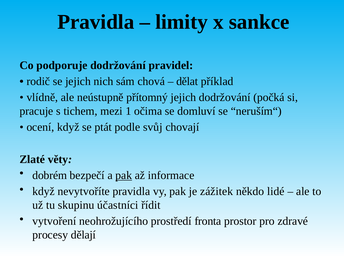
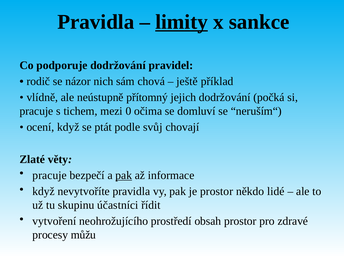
limity underline: none -> present
se jejich: jejich -> názor
dělat: dělat -> ještě
1: 1 -> 0
dobrém at (50, 175): dobrém -> pracuje
je zážitek: zážitek -> prostor
fronta: fronta -> obsah
dělají: dělají -> můžu
